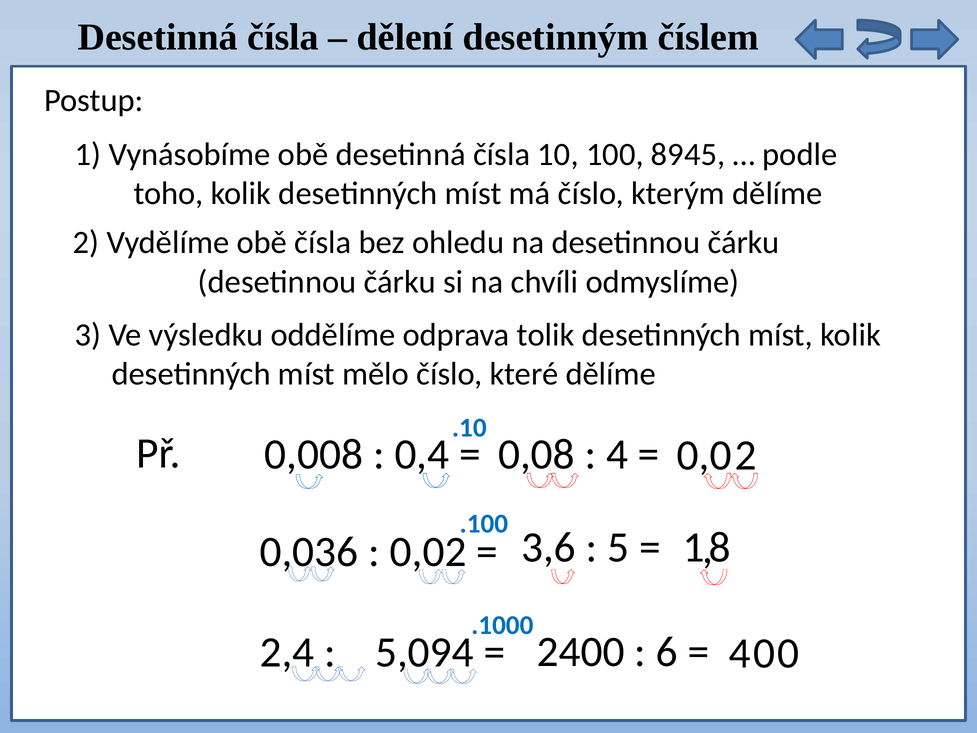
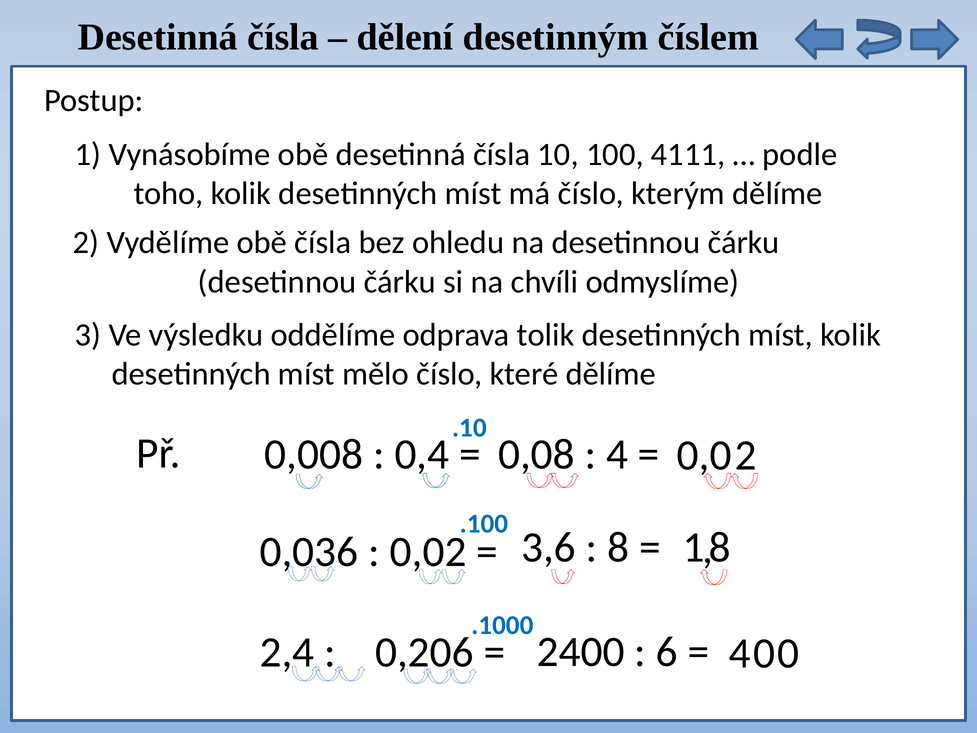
8945: 8945 -> 4111
5: 5 -> 8
5,094: 5,094 -> 0,206
